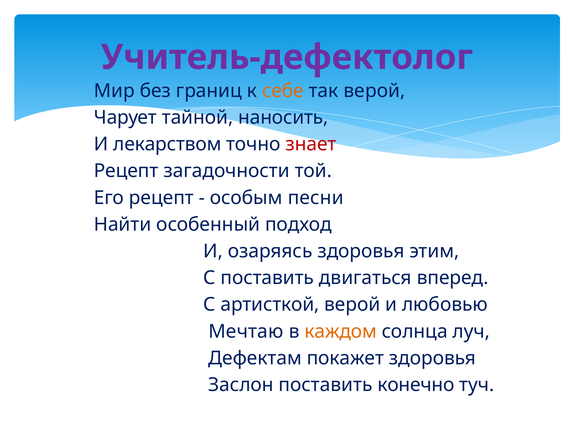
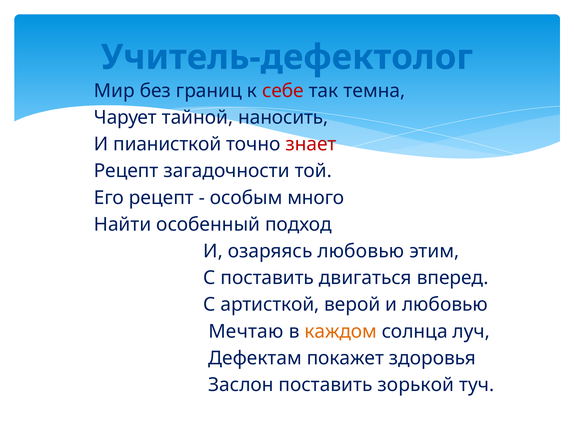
Учитель-дефектолог colour: purple -> blue
себе colour: orange -> red
так верой: верой -> темна
лекарством: лекарством -> пианисткой
песни: песни -> много
озаряясь здоровья: здоровья -> любовью
конечно: конечно -> зорькой
